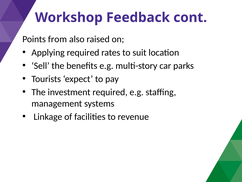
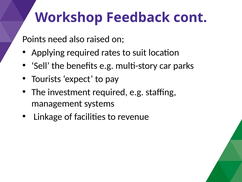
from: from -> need
